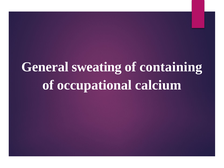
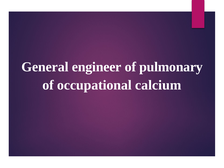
sweating: sweating -> engineer
containing: containing -> pulmonary
